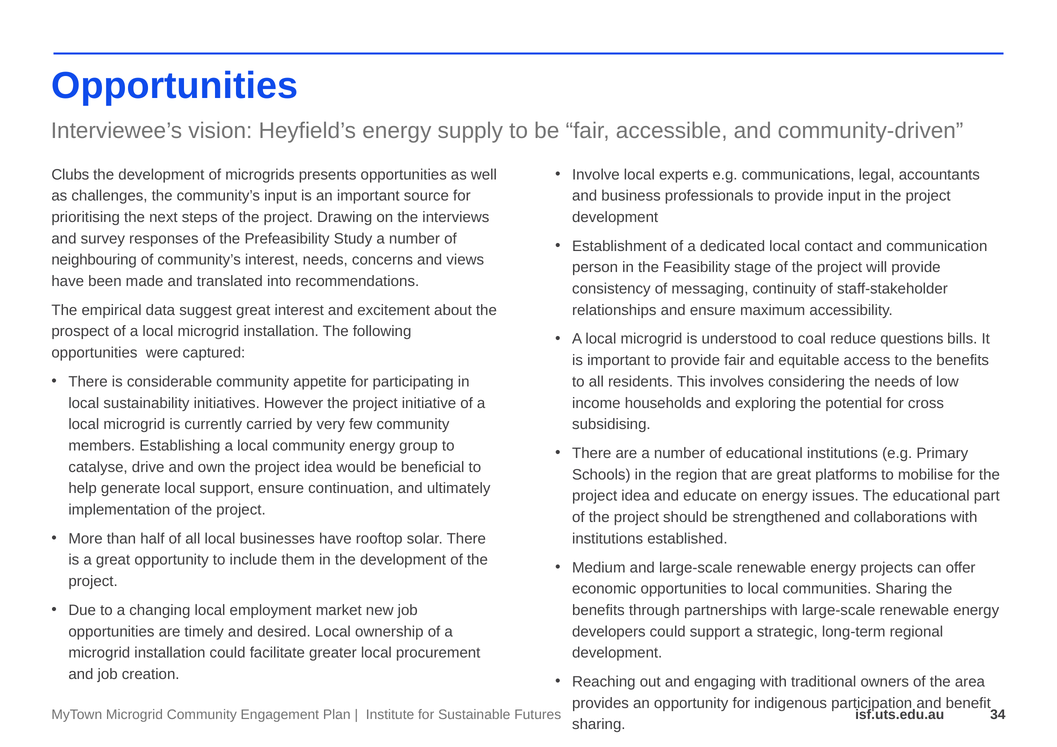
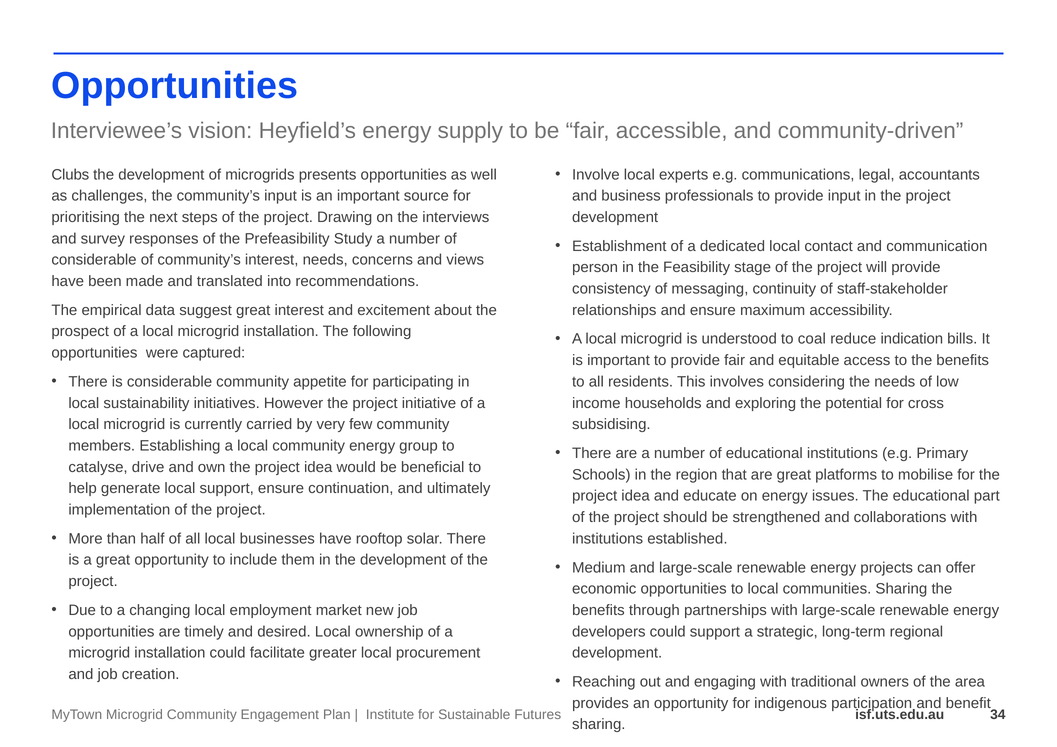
neighbouring at (94, 260): neighbouring -> considerable
questions: questions -> indication
